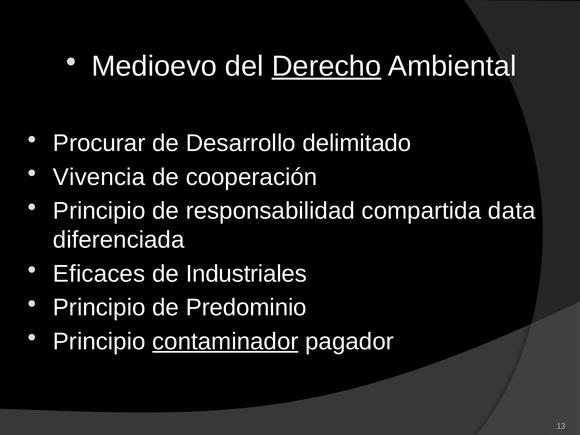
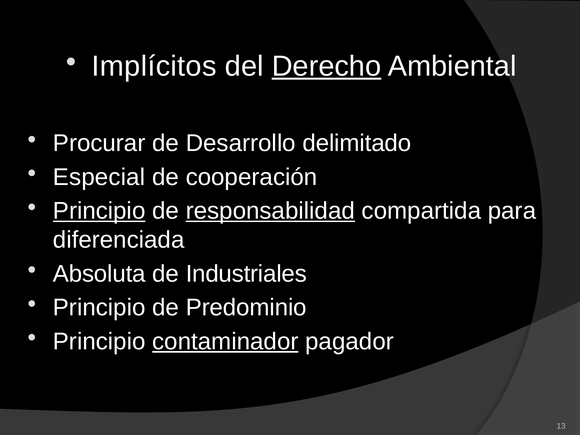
Medioevo: Medioevo -> Implícitos
Vivencia: Vivencia -> Especial
Principio at (99, 211) underline: none -> present
responsabilidad underline: none -> present
data: data -> para
Eficaces: Eficaces -> Absoluta
